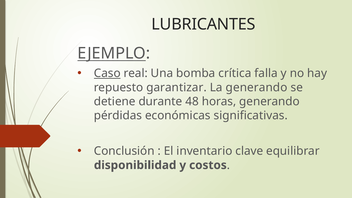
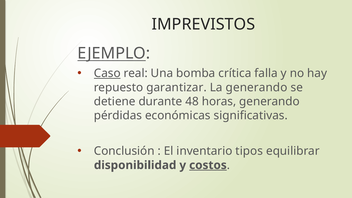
LUBRICANTES: LUBRICANTES -> IMPREVISTOS
clave: clave -> tipos
costos underline: none -> present
